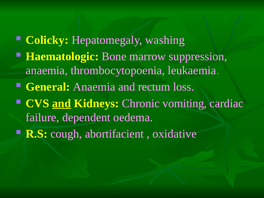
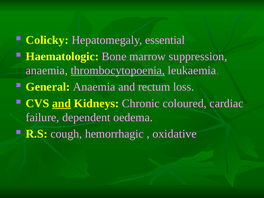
washing: washing -> essential
thrombocytopoenia underline: none -> present
vomiting: vomiting -> coloured
abortifacient: abortifacient -> hemorrhagic
